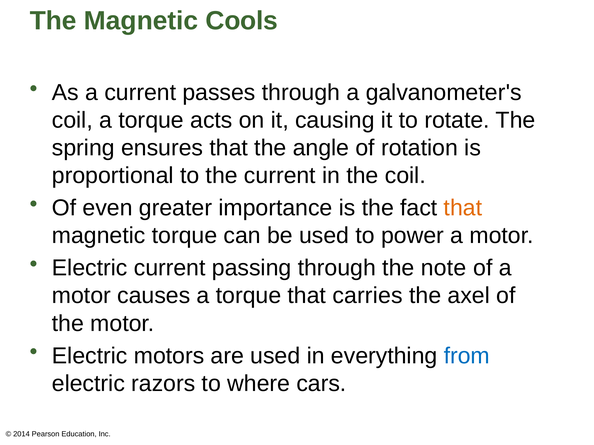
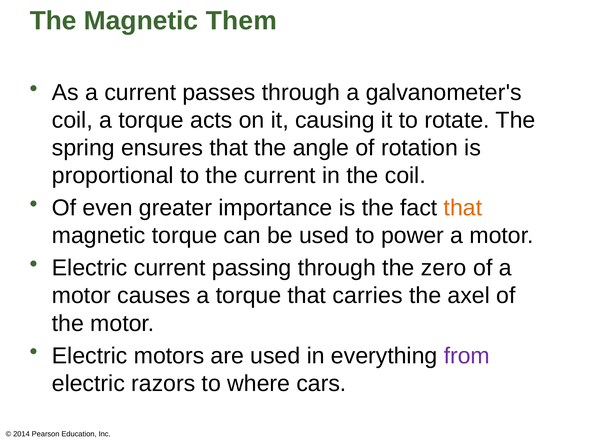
Cools: Cools -> Them
note: note -> zero
from colour: blue -> purple
